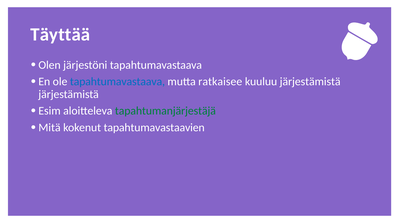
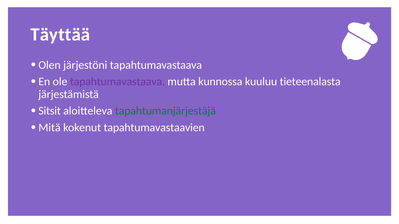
tapahtumavastaava at (117, 82) colour: blue -> purple
ratkaisee: ratkaisee -> kunnossa
kuuluu järjestämistä: järjestämistä -> tieteenalasta
Esim: Esim -> Sitsit
